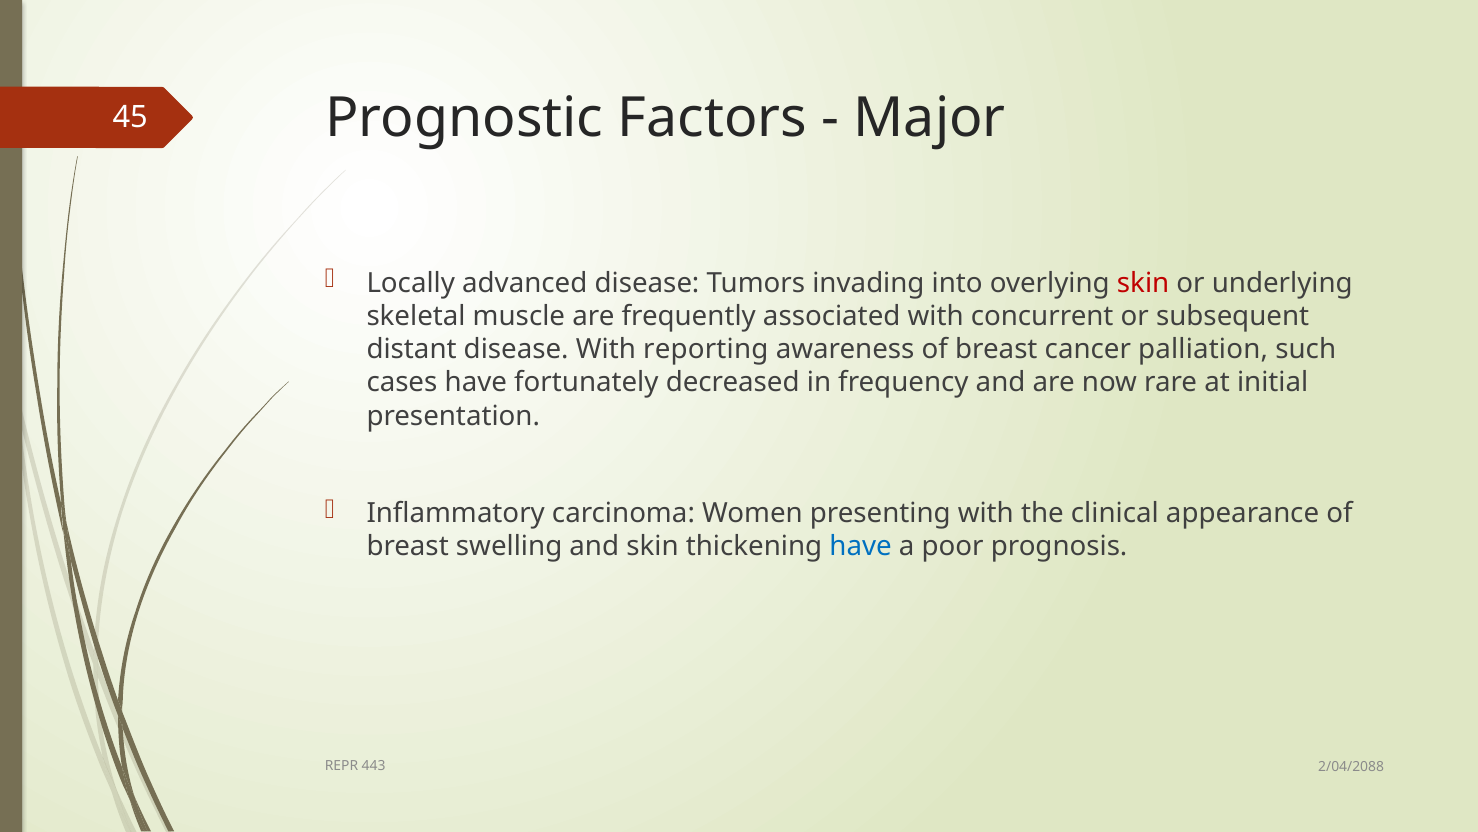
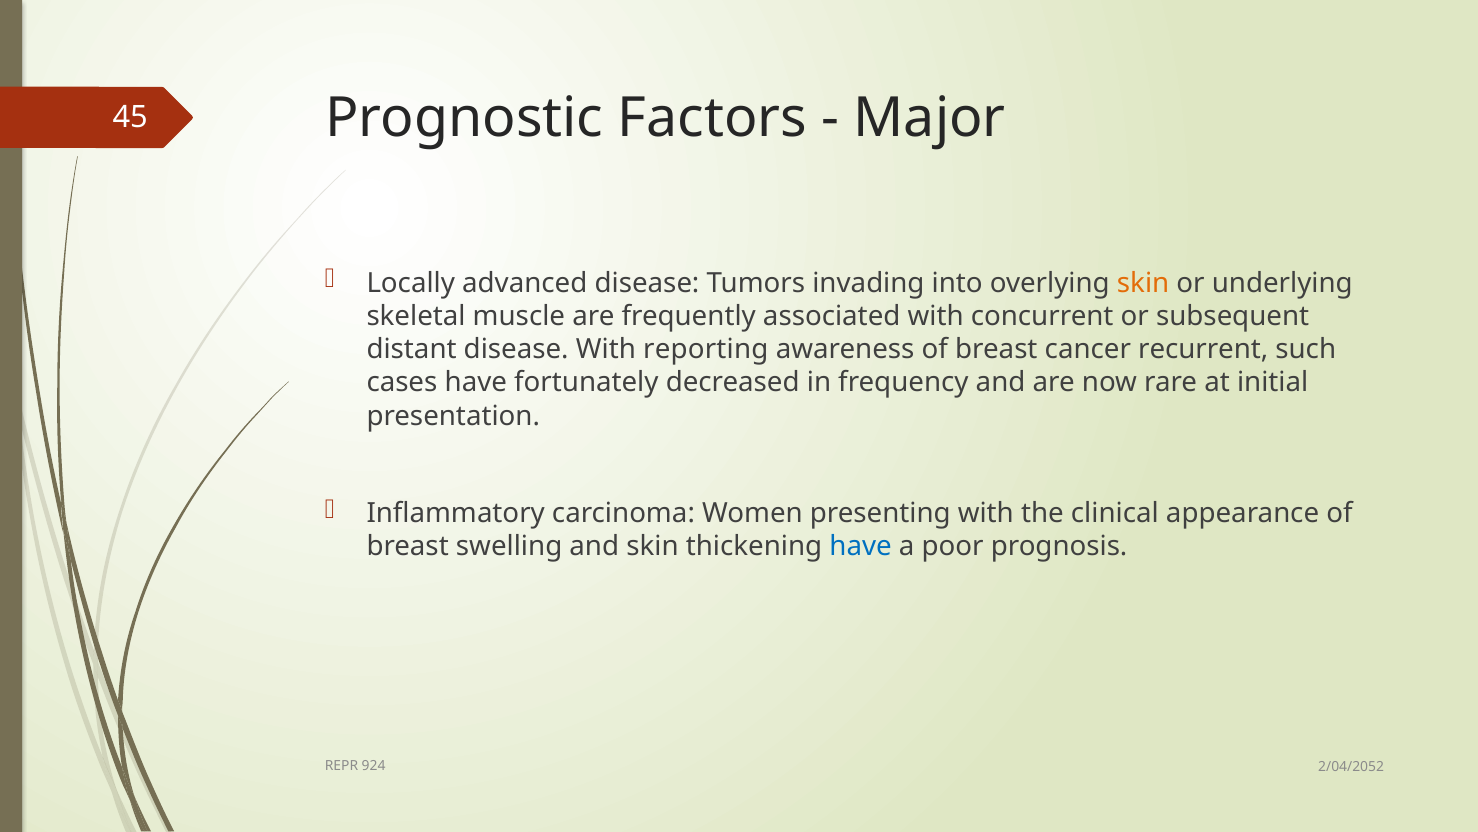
skin at (1143, 283) colour: red -> orange
palliation: palliation -> recurrent
443: 443 -> 924
2/04/2088: 2/04/2088 -> 2/04/2052
